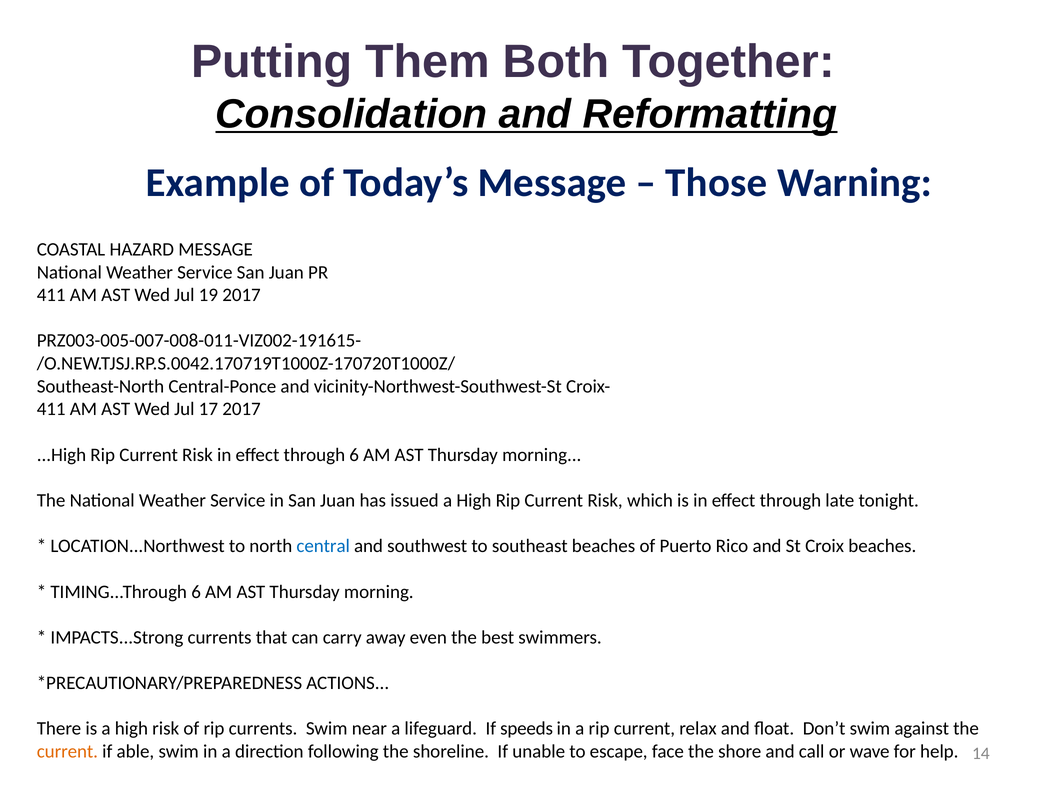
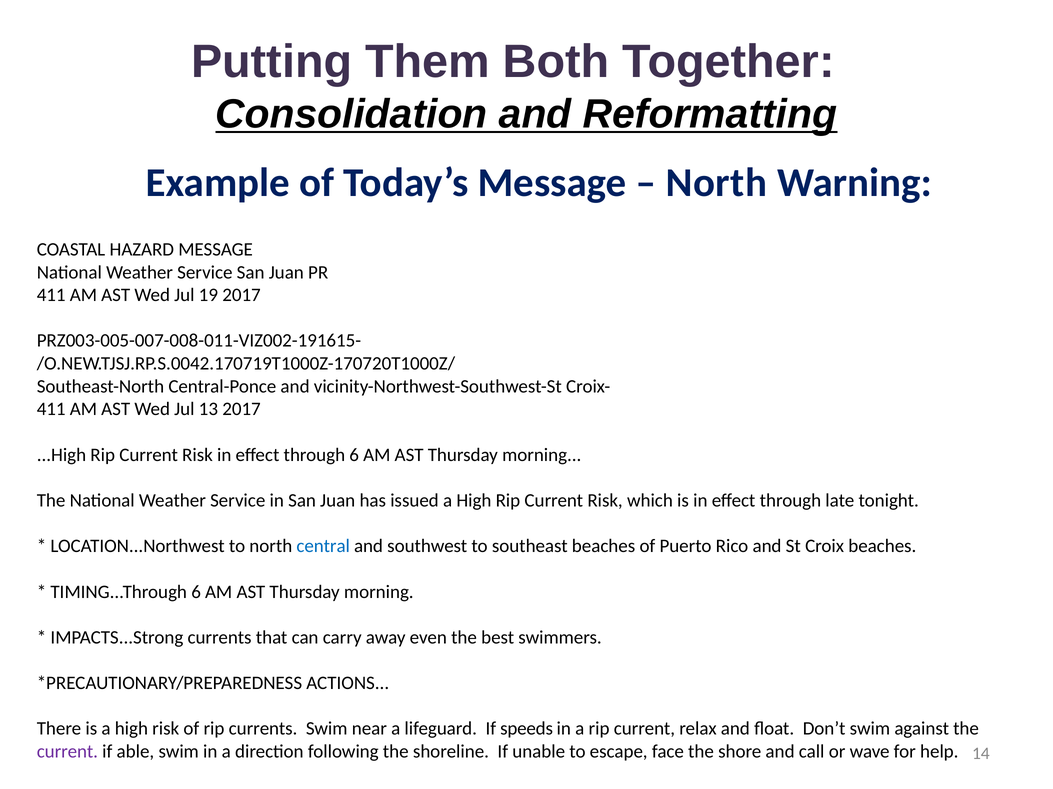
Those at (716, 183): Those -> North
17: 17 -> 13
current at (67, 752) colour: orange -> purple
